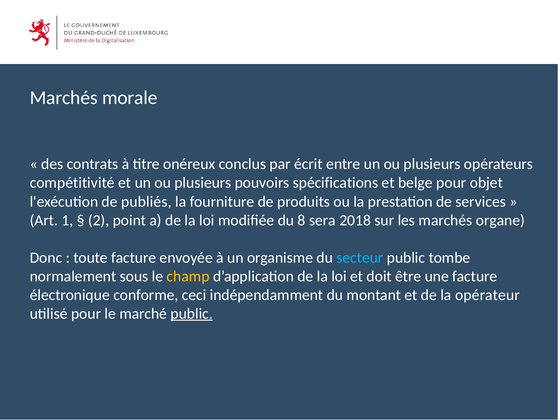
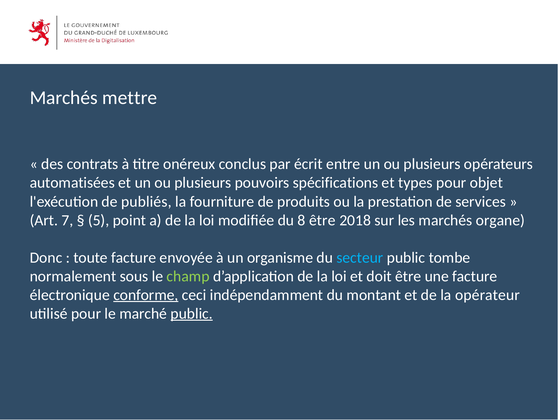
morale: morale -> mettre
compétitivité: compétitivité -> automatisées
belge: belge -> types
1: 1 -> 7
2: 2 -> 5
8 sera: sera -> être
champ colour: yellow -> light green
conforme underline: none -> present
